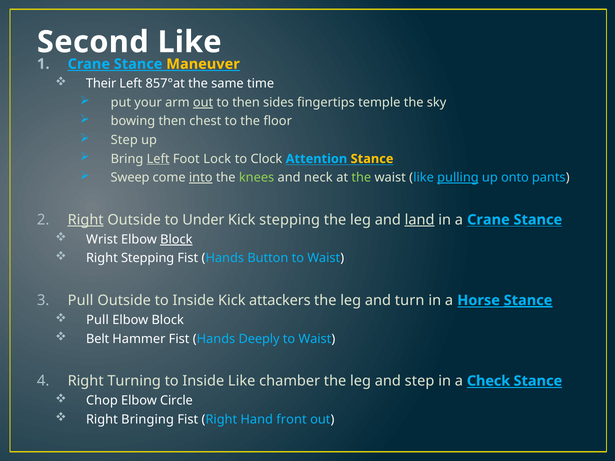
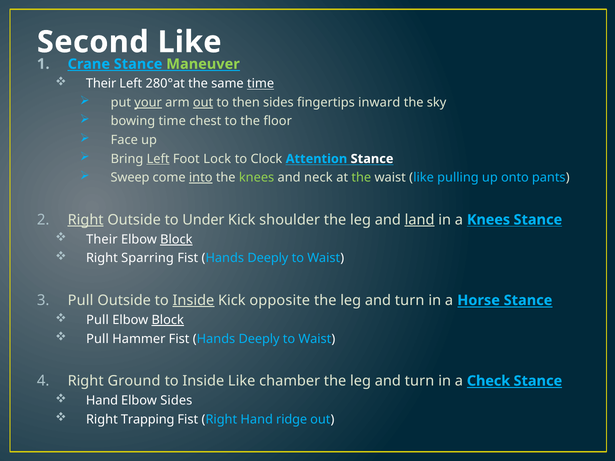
Maneuver colour: yellow -> light green
857°at: 857°at -> 280°at
time at (261, 84) underline: none -> present
your underline: none -> present
temple: temple -> inward
bowing then: then -> time
Step at (124, 140): Step -> Face
Stance at (372, 159) colour: yellow -> white
pulling underline: present -> none
Kick stepping: stepping -> shoulder
a Crane: Crane -> Knees
Wrist at (102, 240): Wrist -> Their
Right Stepping: Stepping -> Sparring
Button at (268, 258): Button -> Deeply
Inside at (193, 300) underline: none -> present
attackers: attackers -> opposite
Stance at (528, 300) underline: present -> none
Block at (168, 320) underline: none -> present
Belt at (98, 339): Belt -> Pull
Turning: Turning -> Ground
step at (420, 381): step -> turn
Chop at (102, 401): Chop -> Hand
Elbow Circle: Circle -> Sides
Bringing: Bringing -> Trapping
front: front -> ridge
